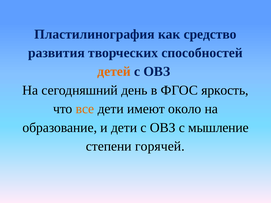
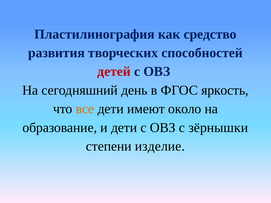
детей colour: orange -> red
мышление: мышление -> зёрнышки
горячей: горячей -> изделие
